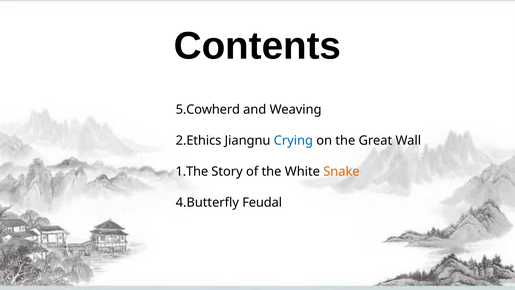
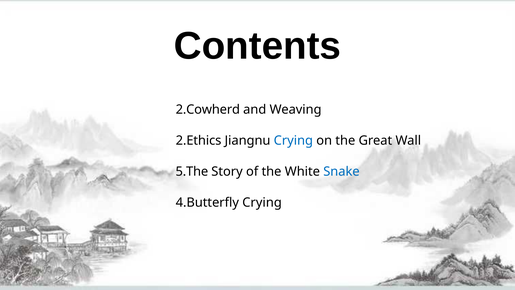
5.Cowherd: 5.Cowherd -> 2.Cowherd
1.The: 1.The -> 5.The
Snake colour: orange -> blue
4.Butterfly Feudal: Feudal -> Crying
